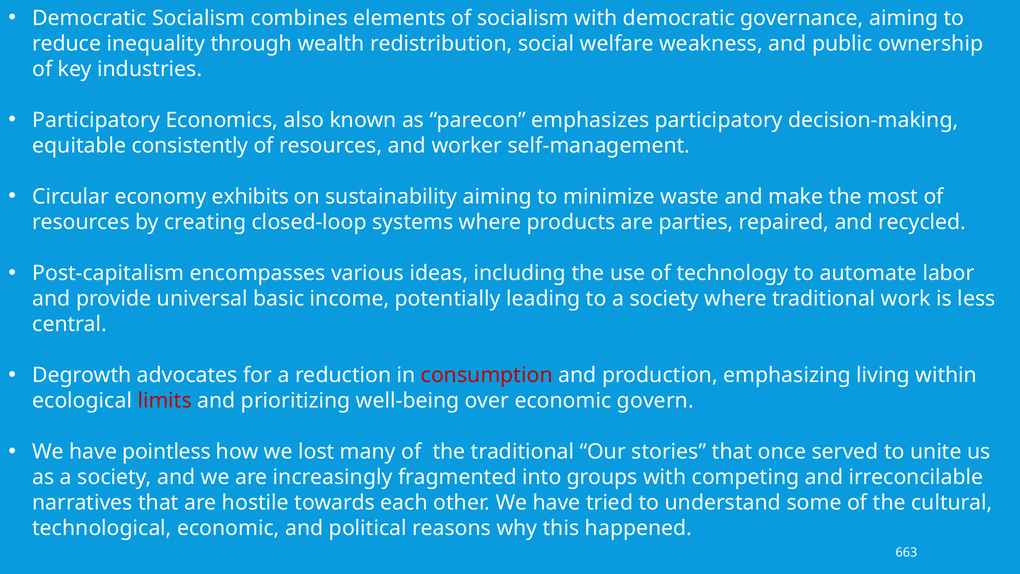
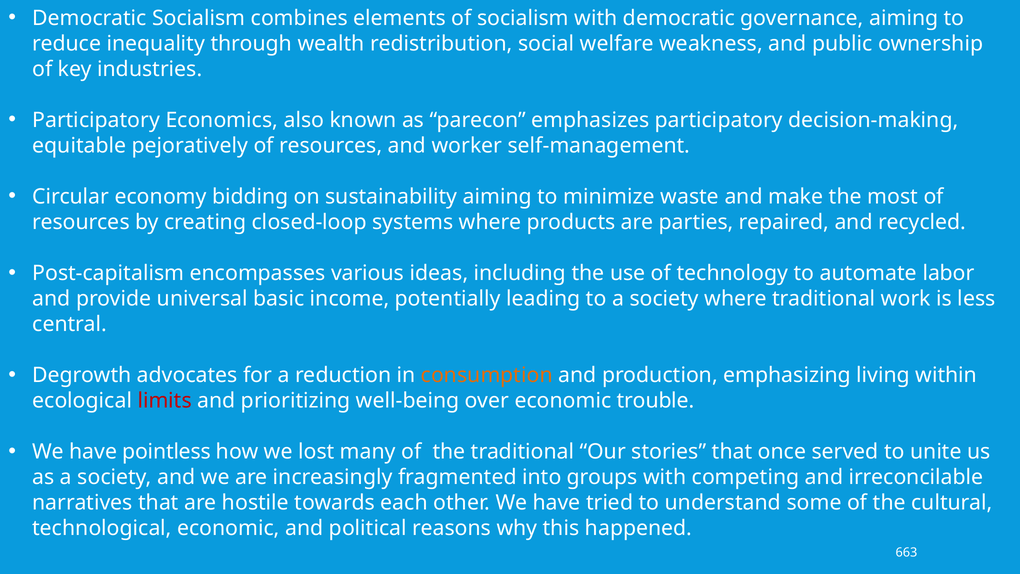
consistently: consistently -> pejoratively
exhibits: exhibits -> bidding
consumption colour: red -> orange
govern: govern -> trouble
